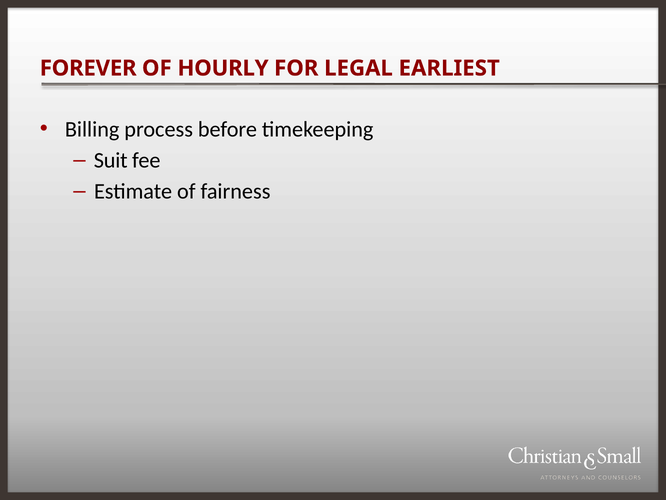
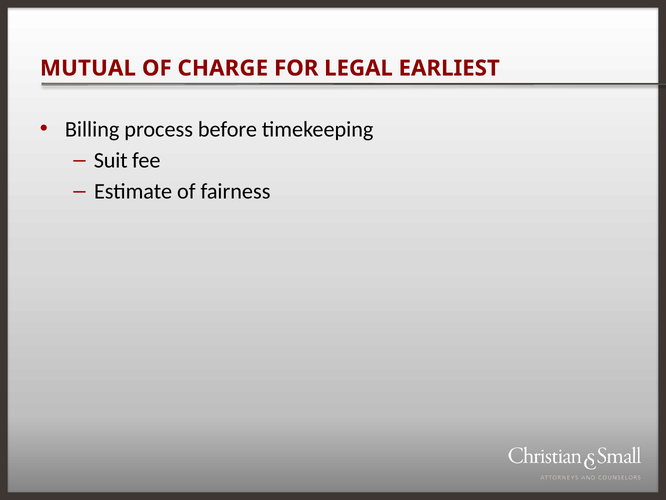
FOREVER: FOREVER -> MUTUAL
HOURLY: HOURLY -> CHARGE
